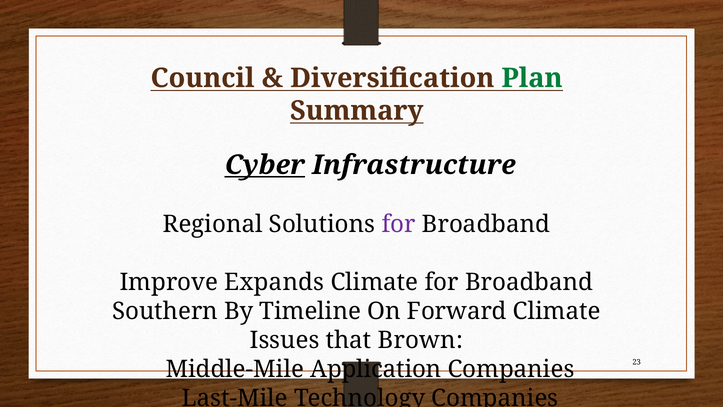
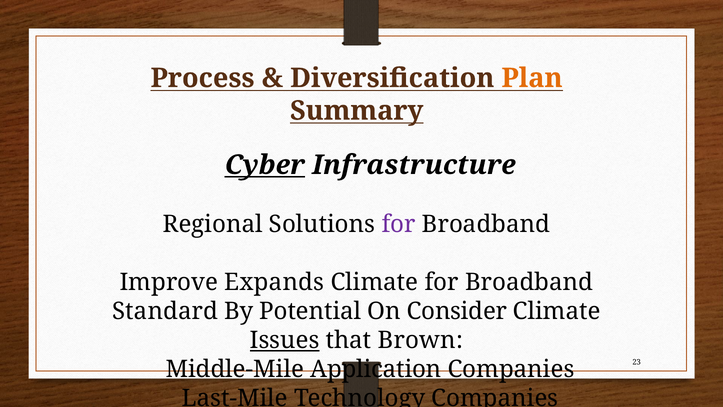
Council: Council -> Process
Plan colour: green -> orange
Southern: Southern -> Standard
Timeline: Timeline -> Potential
Forward: Forward -> Consider
Issues underline: none -> present
